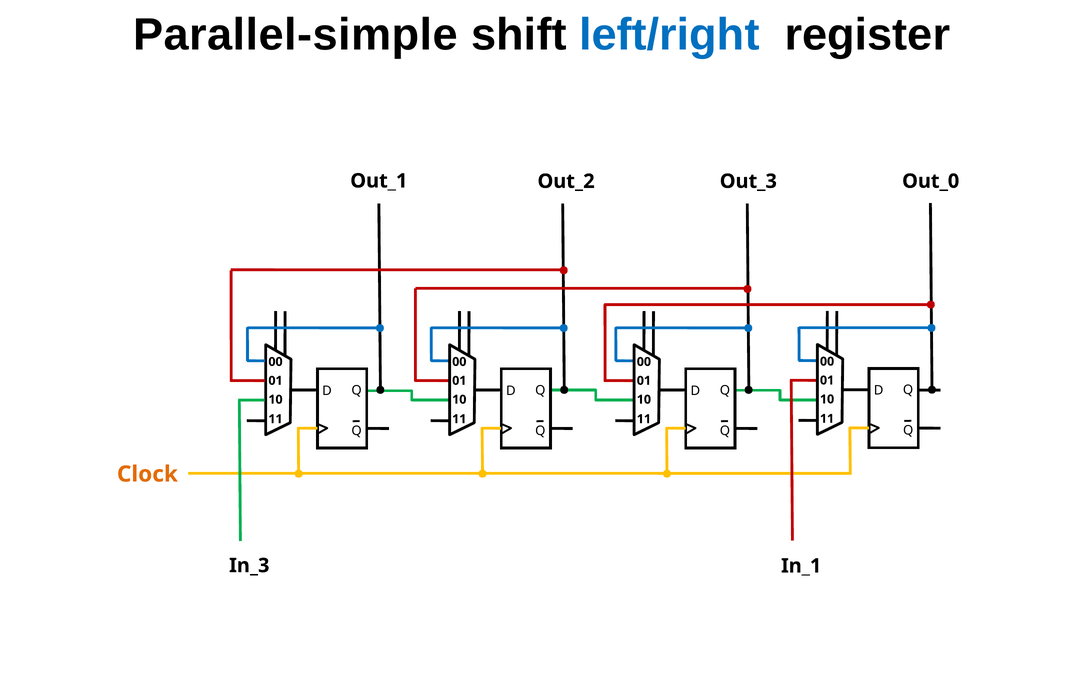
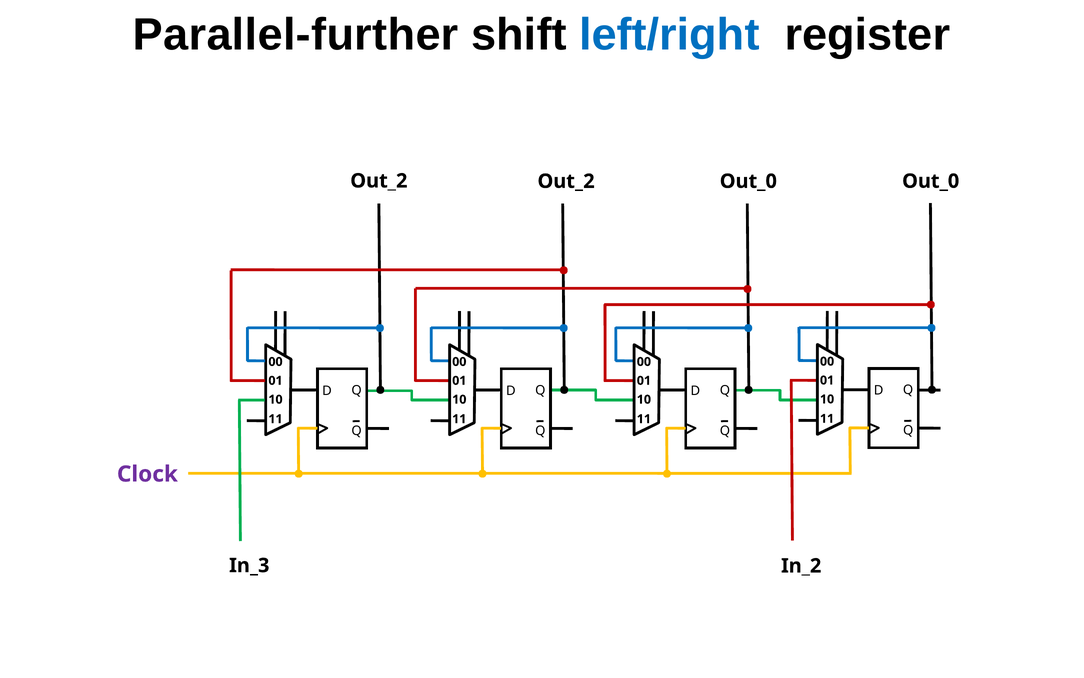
Parallel-simple: Parallel-simple -> Parallel-further
Out_1 at (379, 181): Out_1 -> Out_2
Out_2 Out_3: Out_3 -> Out_0
Clock colour: orange -> purple
In_1: In_1 -> In_2
